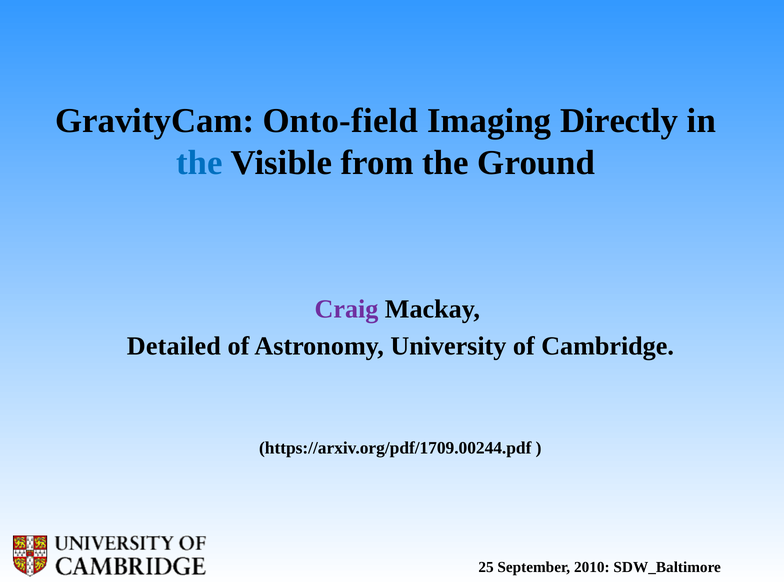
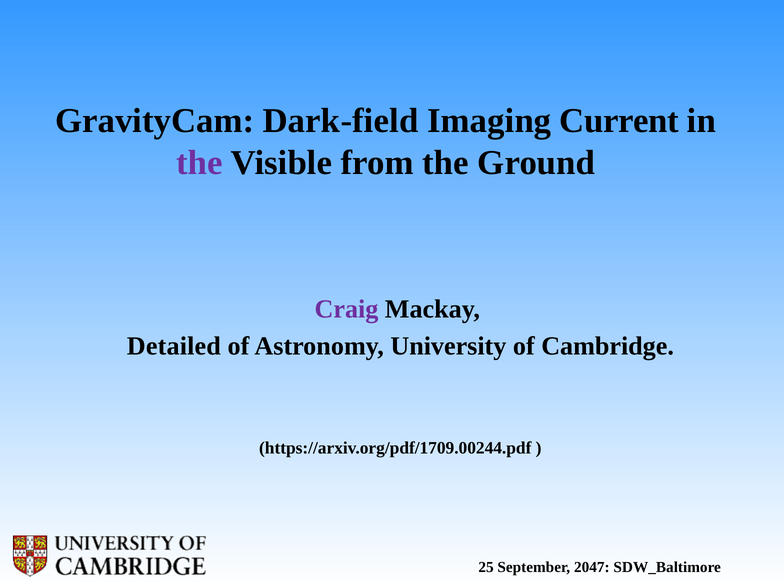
Onto-field: Onto-field -> Dark-field
Directly: Directly -> Current
the at (199, 163) colour: blue -> purple
2010: 2010 -> 2047
